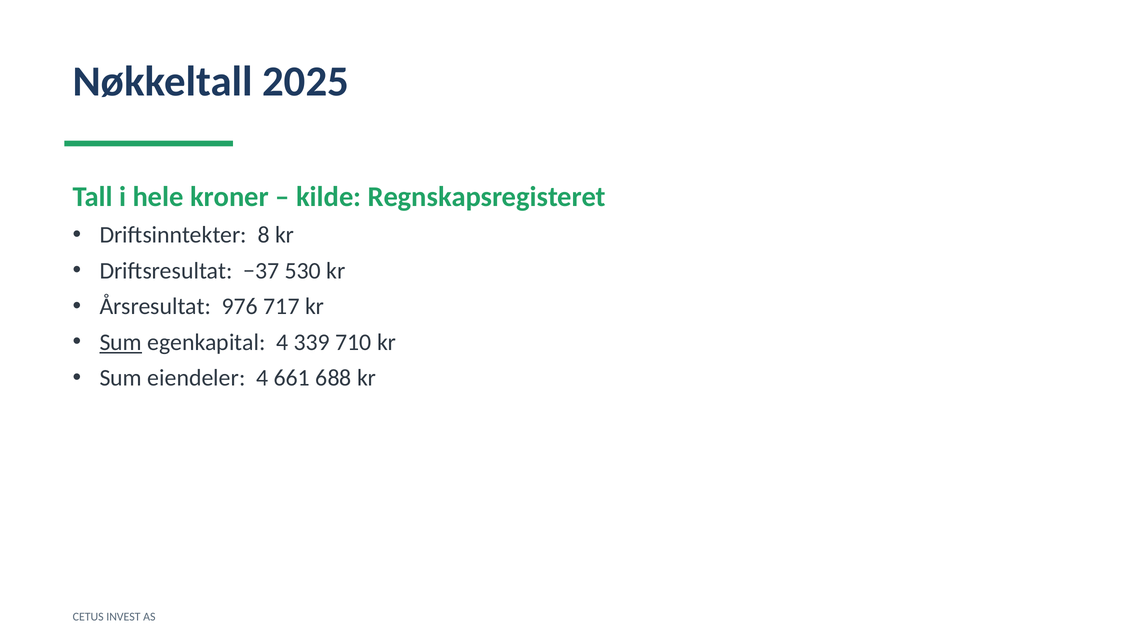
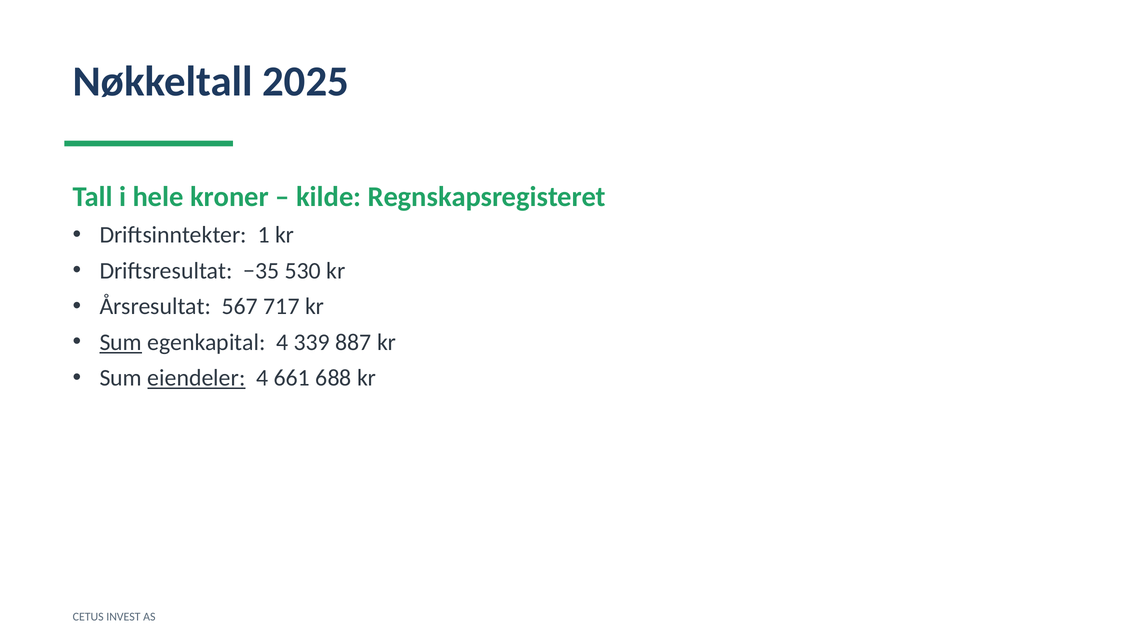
8: 8 -> 1
−37: −37 -> −35
976: 976 -> 567
710: 710 -> 887
eiendeler underline: none -> present
